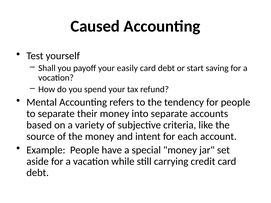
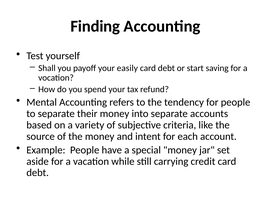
Caused: Caused -> Finding
